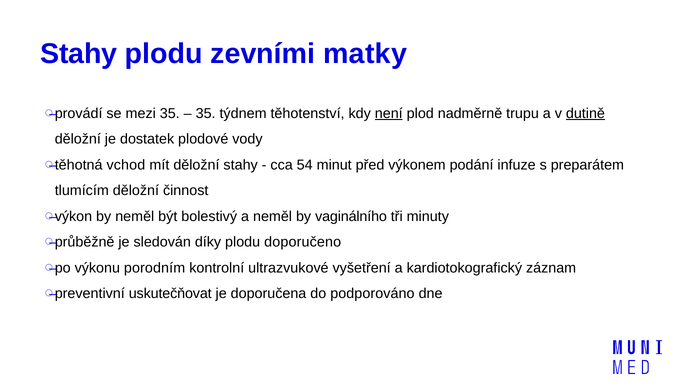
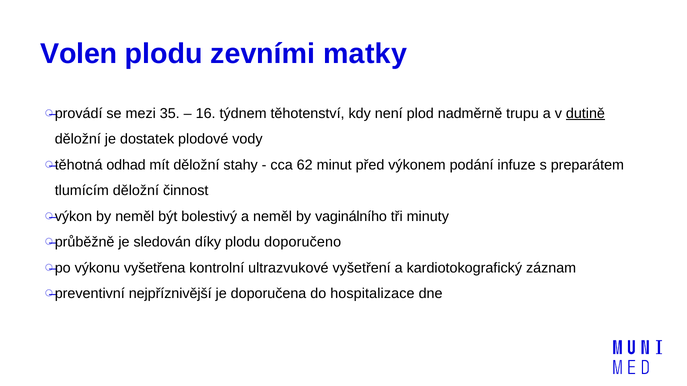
Stahy at (79, 54): Stahy -> Volen
35 at (206, 114): 35 -> 16
není underline: present -> none
vchod: vchod -> odhad
54: 54 -> 62
porodním: porodním -> vyšetřena
uskutečňovat: uskutečňovat -> nejpříznivější
podporováno: podporováno -> hospitalizace
